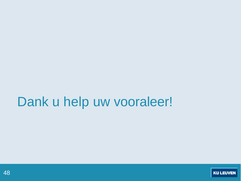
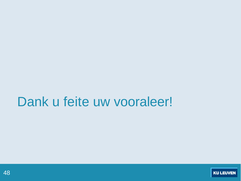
help: help -> feite
